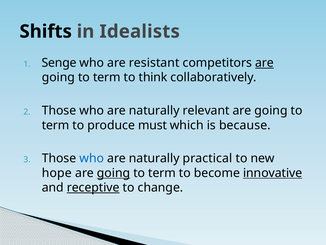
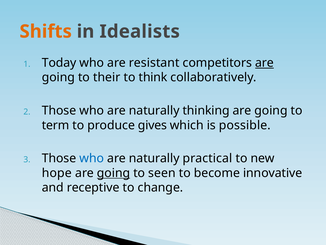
Shifts colour: black -> orange
Senge: Senge -> Today
term at (107, 77): term -> their
relevant: relevant -> thinking
must: must -> gives
because: because -> possible
term at (162, 173): term -> seen
innovative underline: present -> none
receptive underline: present -> none
